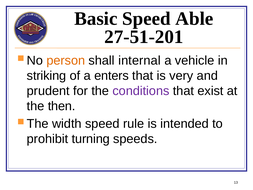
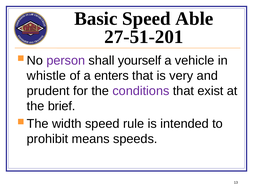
person colour: orange -> purple
internal: internal -> yourself
striking: striking -> whistle
then: then -> brief
turning: turning -> means
